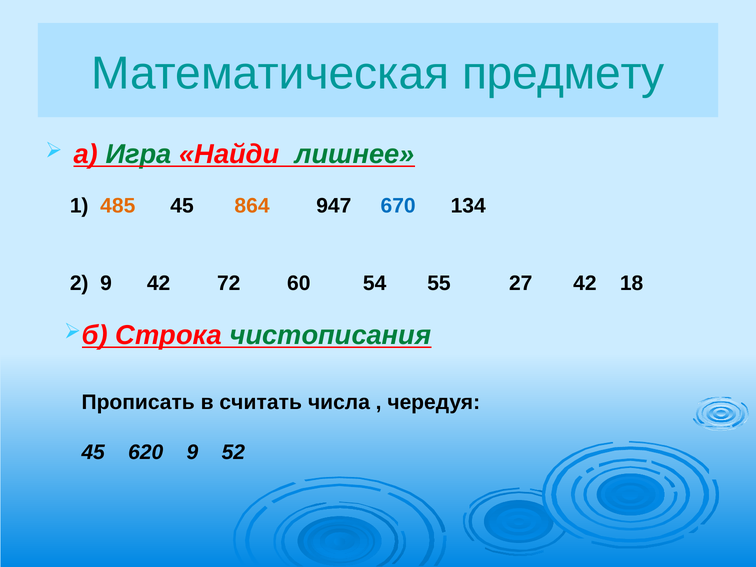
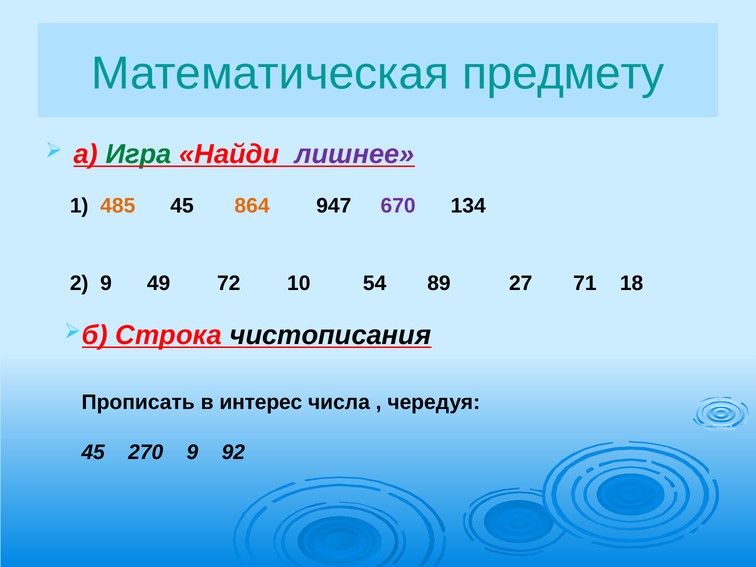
лишнее colour: green -> purple
670 colour: blue -> purple
9 42: 42 -> 49
60: 60 -> 10
55: 55 -> 89
27 42: 42 -> 71
чистописания colour: green -> black
считать: считать -> интерес
620: 620 -> 270
52: 52 -> 92
